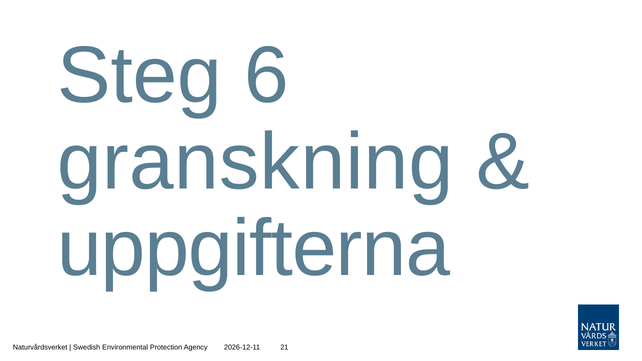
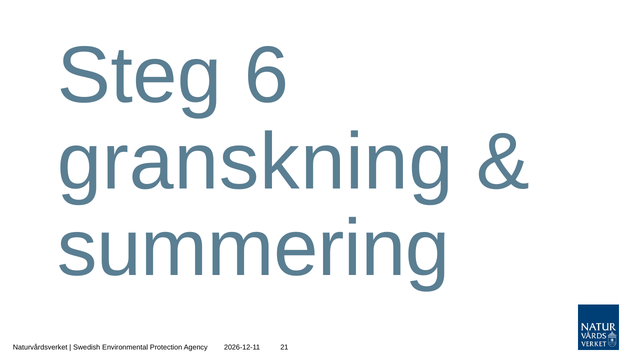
uppgifterna: uppgifterna -> summering
